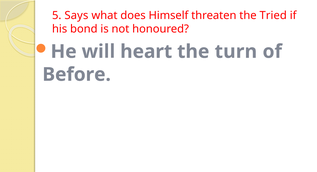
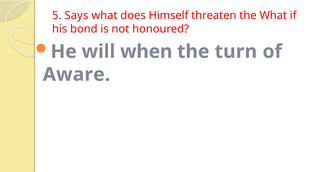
the Tried: Tried -> What
heart: heart -> when
Before: Before -> Aware
